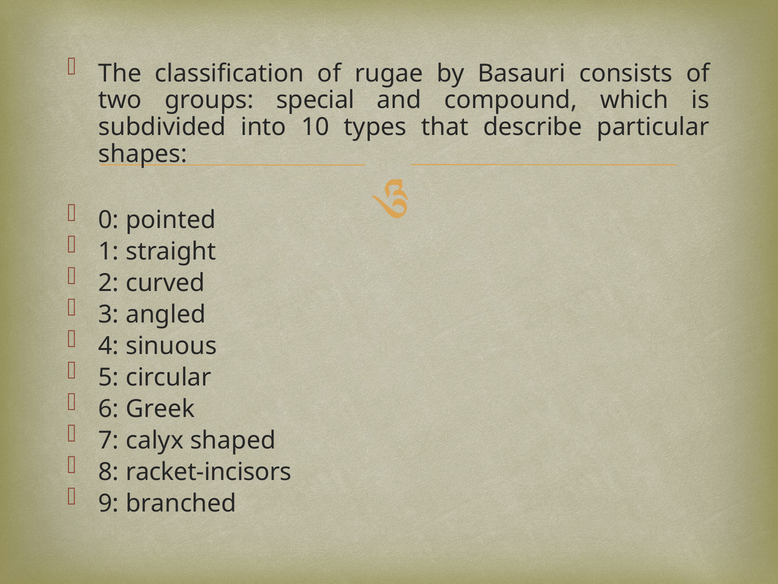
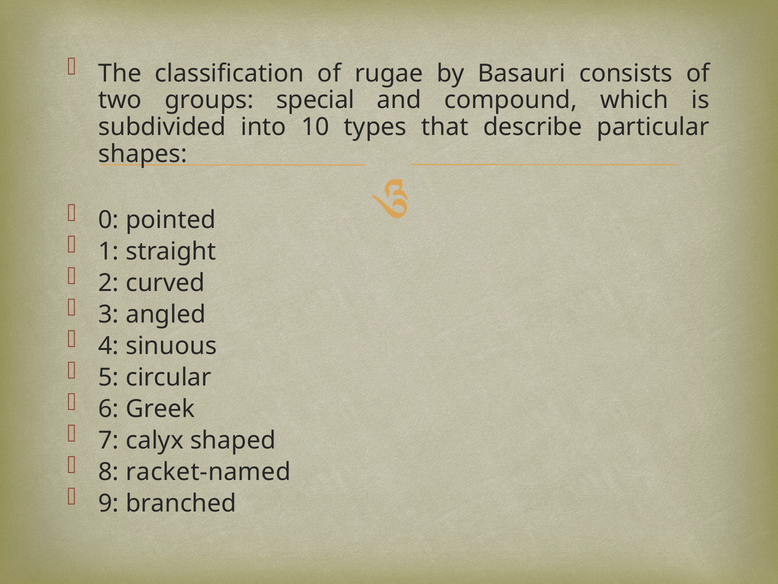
racket-incisors: racket-incisors -> racket-named
